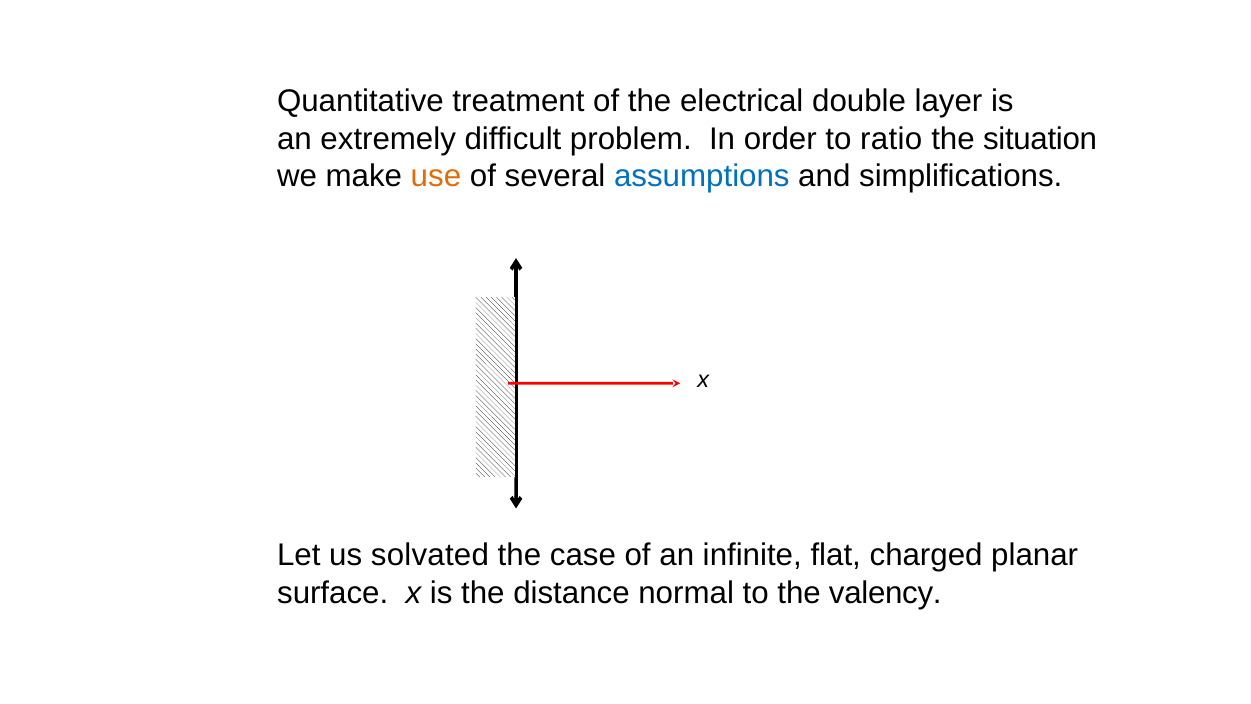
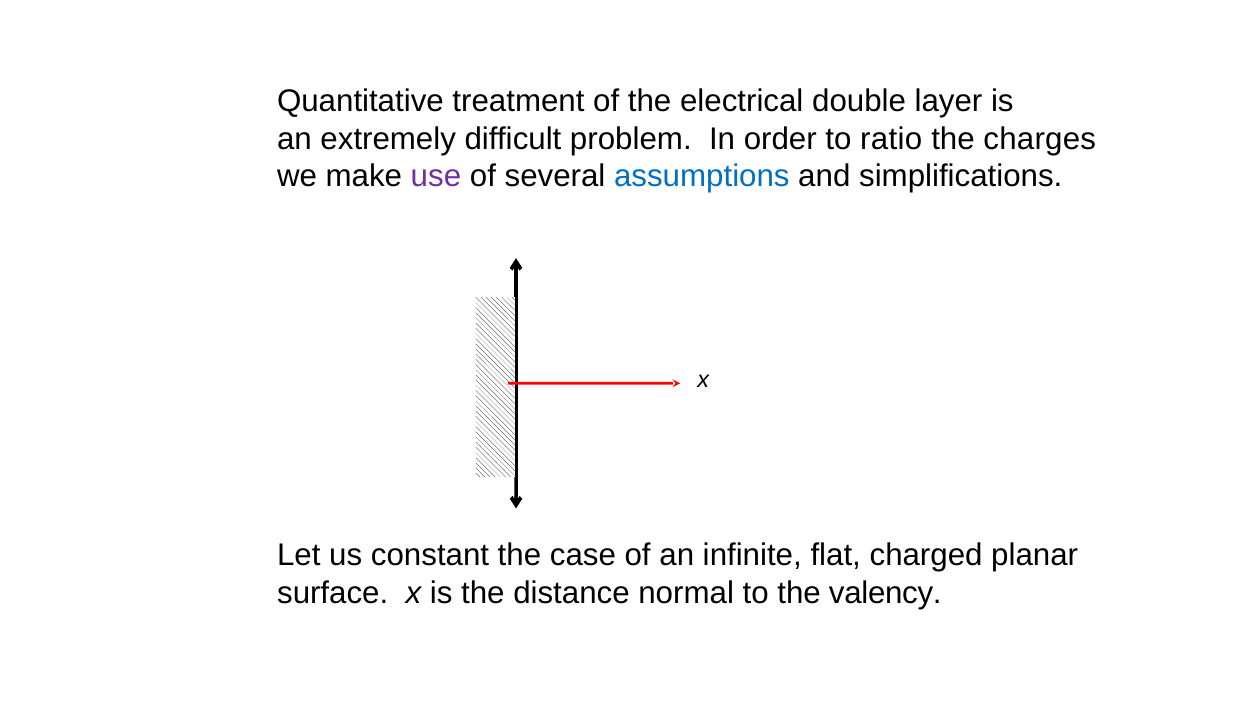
situation: situation -> charges
use colour: orange -> purple
solvated: solvated -> constant
